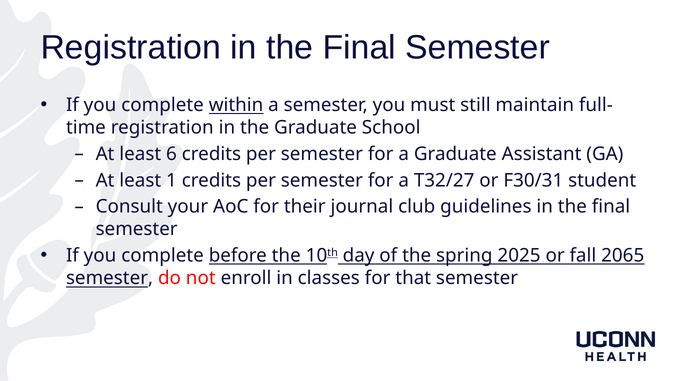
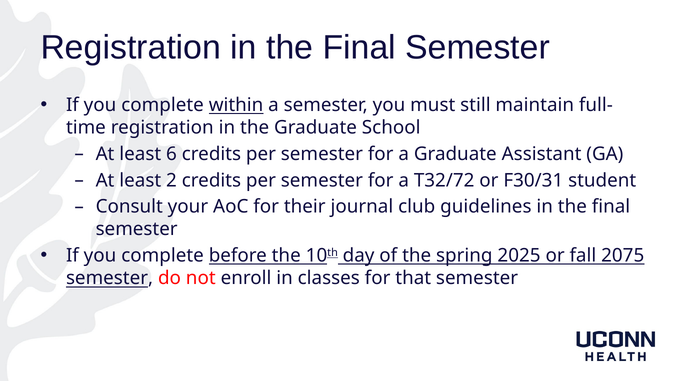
1: 1 -> 2
T32/27: T32/27 -> T32/72
2065: 2065 -> 2075
